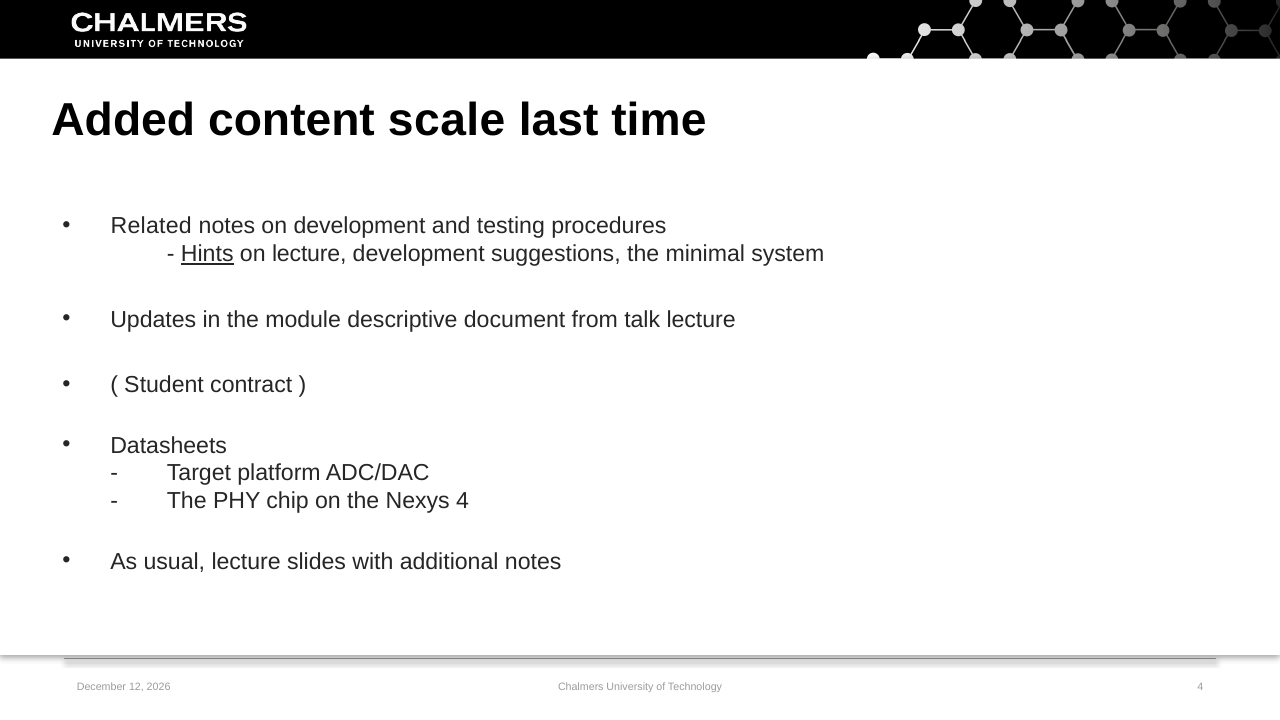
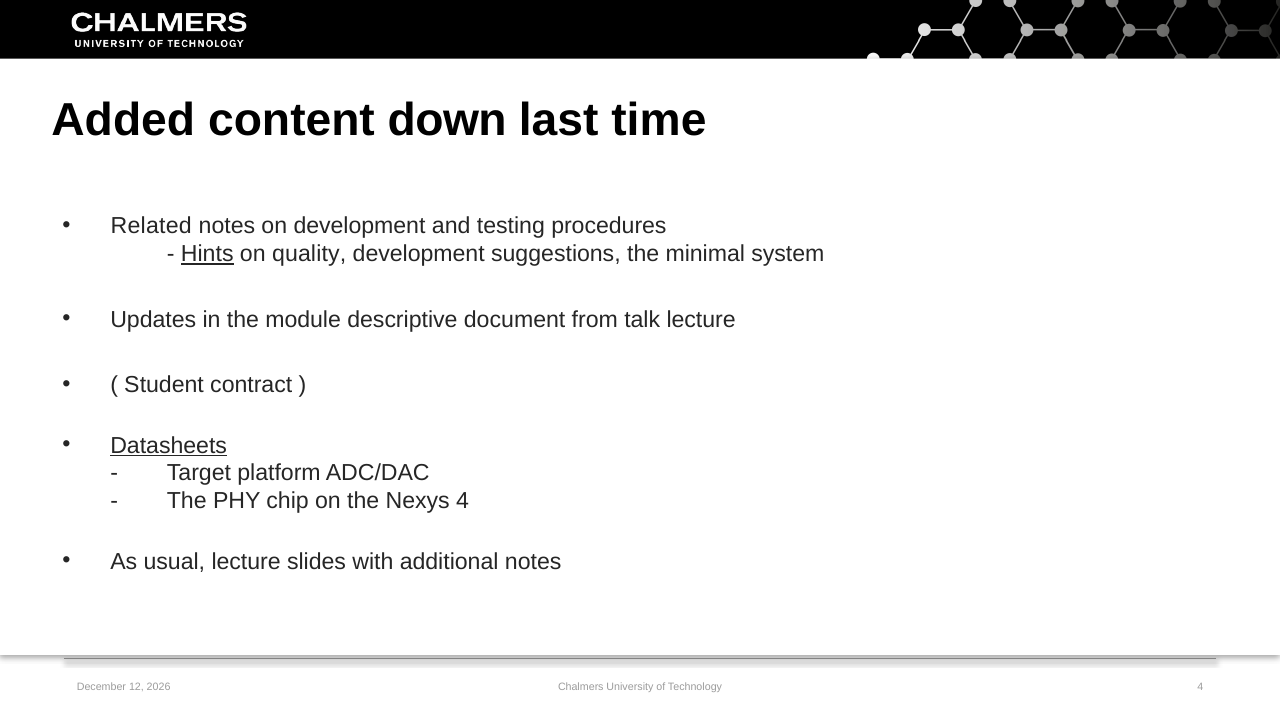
scale: scale -> down
on lecture: lecture -> quality
Datasheets underline: none -> present
